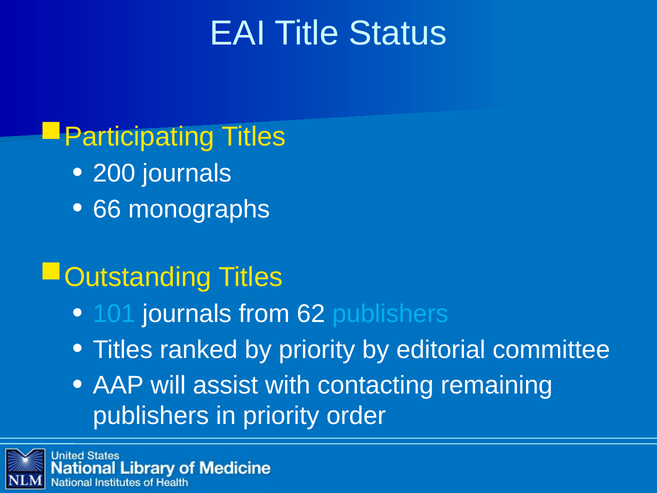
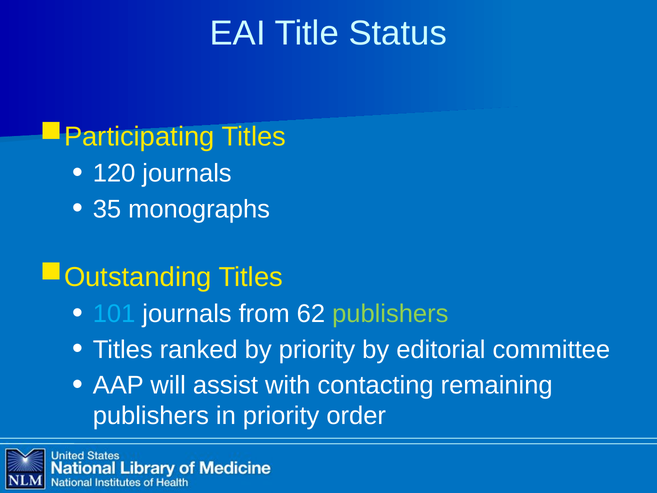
200: 200 -> 120
66: 66 -> 35
publishers at (390, 314) colour: light blue -> light green
